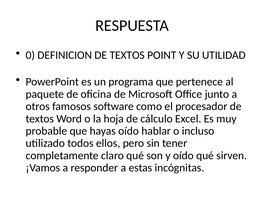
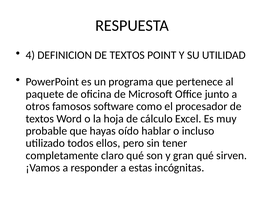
0: 0 -> 4
y oído: oído -> gran
